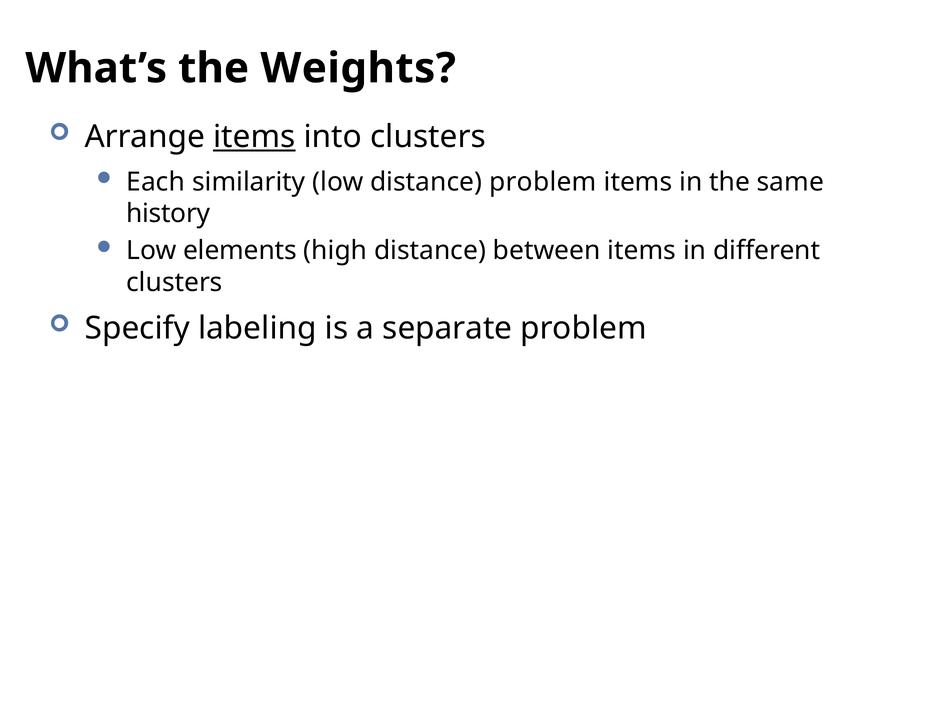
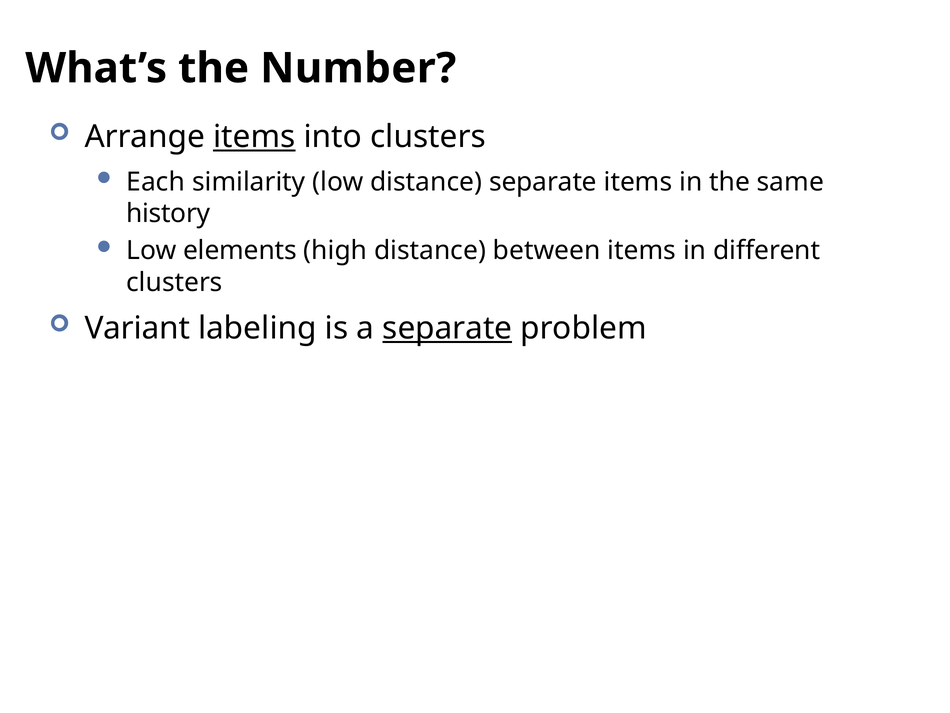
Weights: Weights -> Number
distance problem: problem -> separate
Specify: Specify -> Variant
separate at (447, 328) underline: none -> present
